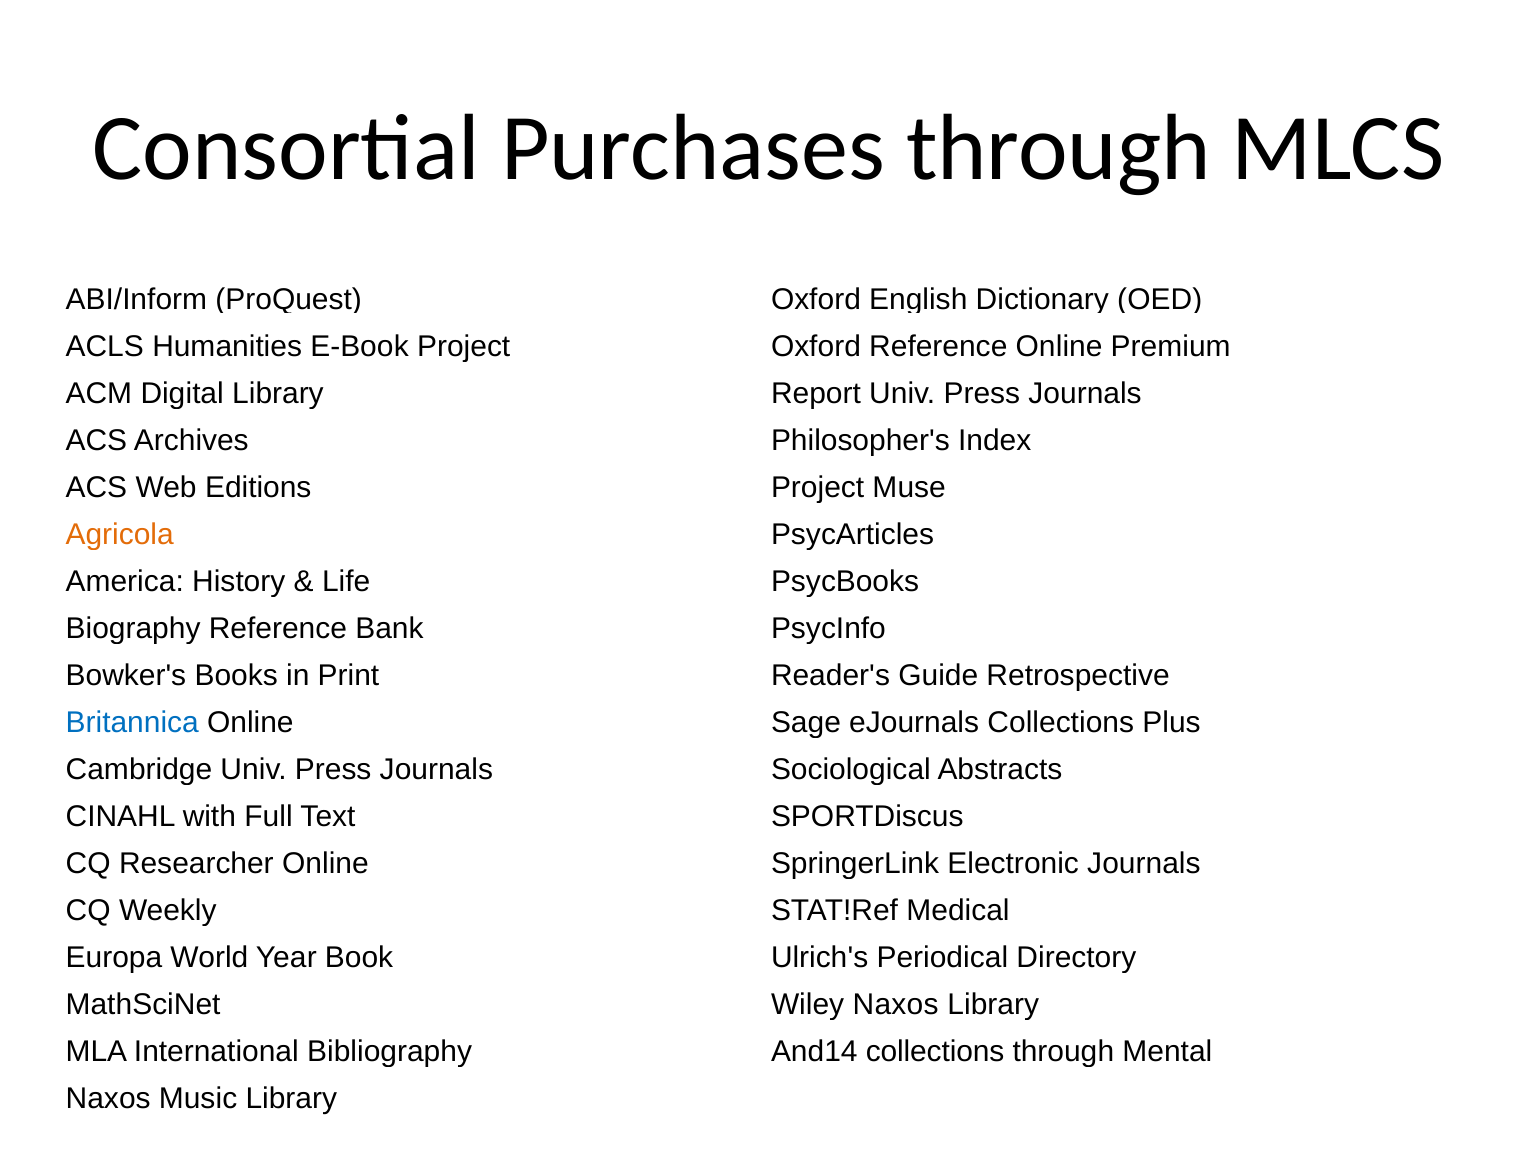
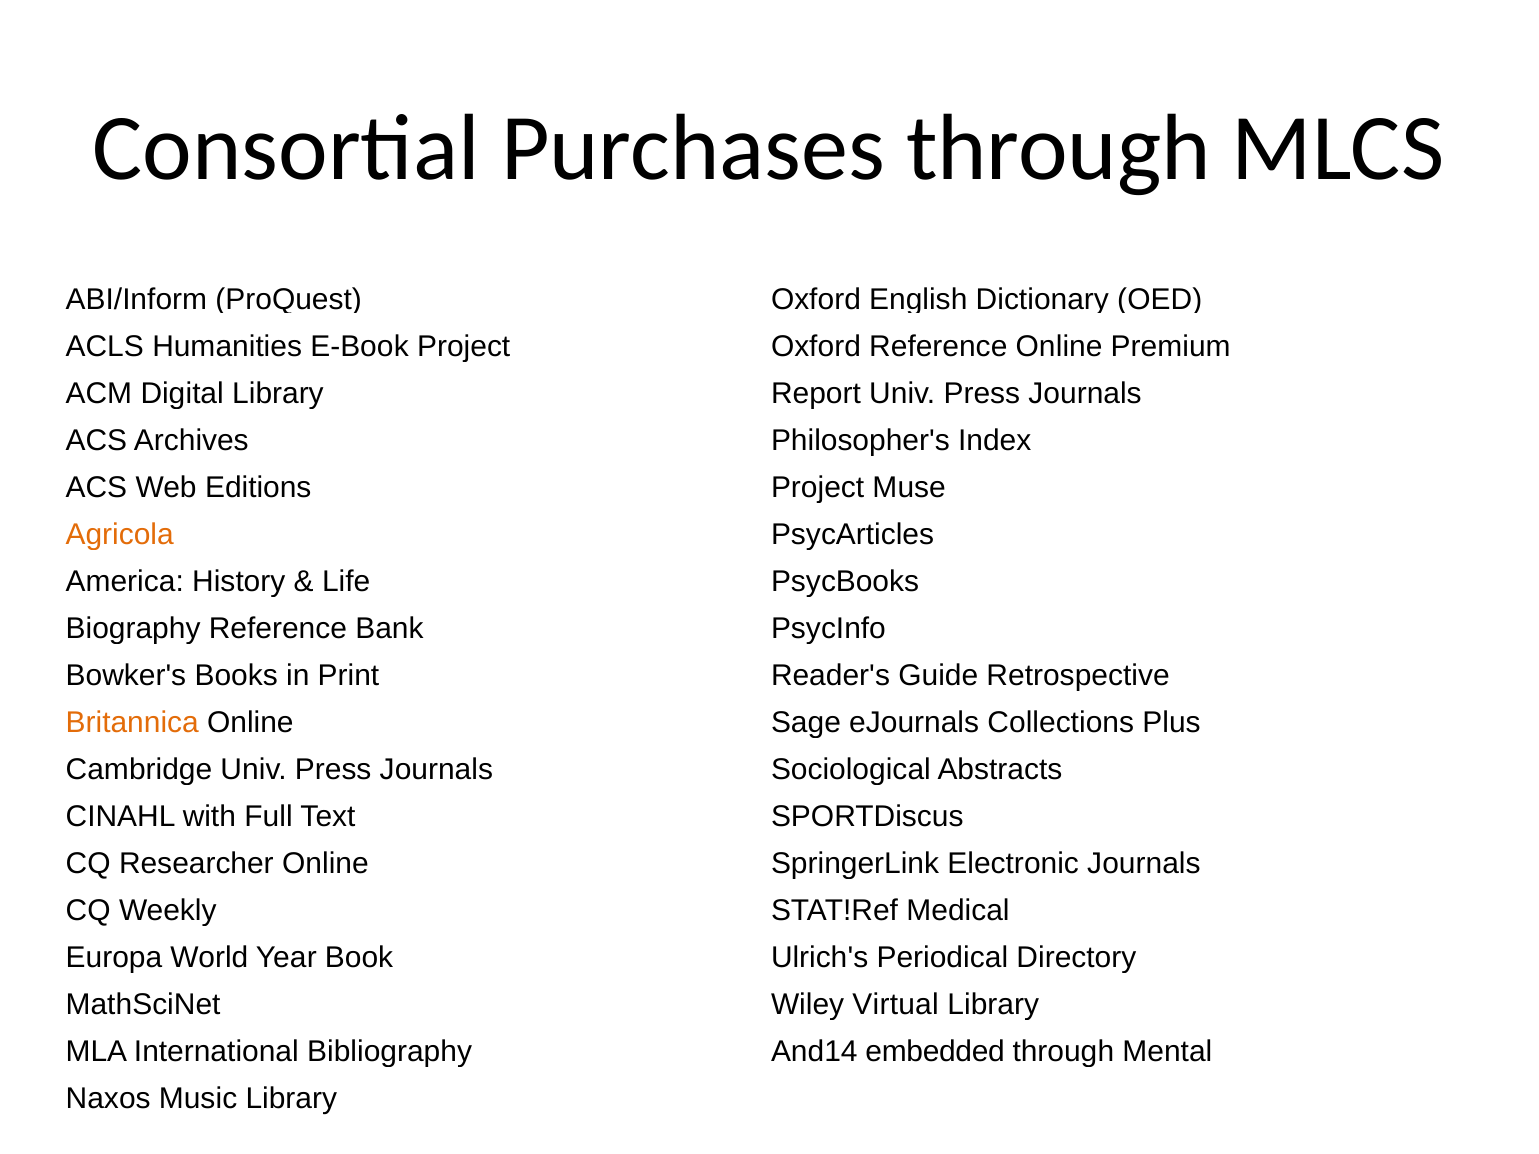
Britannica colour: blue -> orange
Wiley Naxos: Naxos -> Virtual
And14 collections: collections -> embedded
